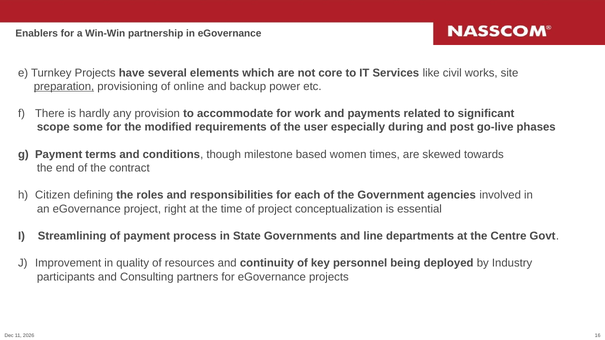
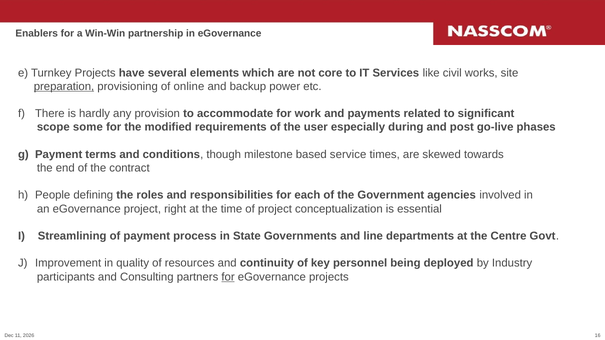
women: women -> service
Citizen: Citizen -> People
for at (228, 277) underline: none -> present
